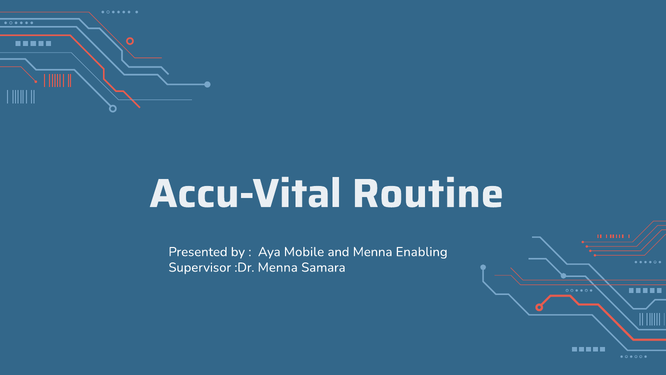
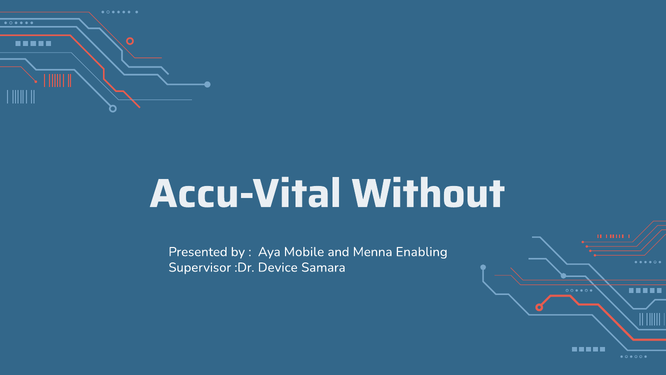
Routine: Routine -> Without
:Dr Menna: Menna -> Device
